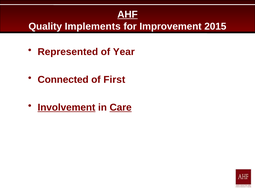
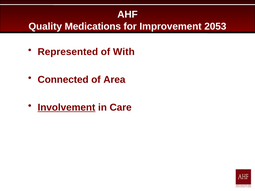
AHF underline: present -> none
Implements: Implements -> Medications
2015: 2015 -> 2053
Year: Year -> With
First: First -> Area
Care underline: present -> none
